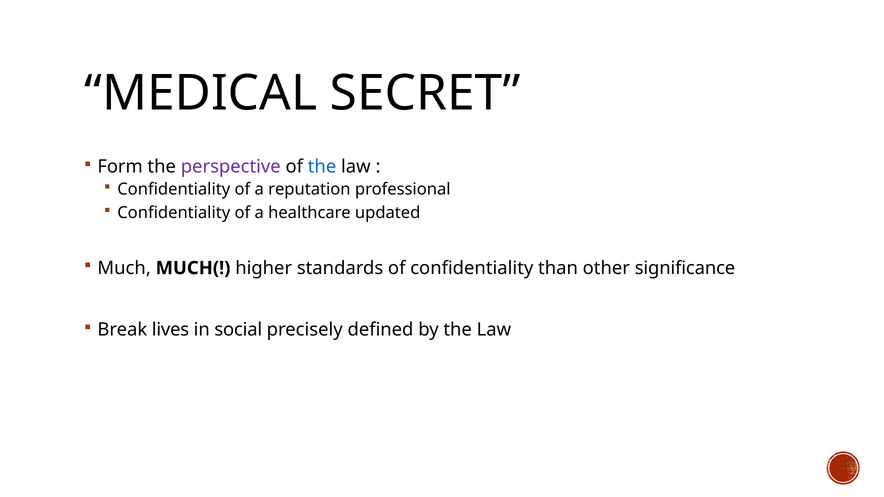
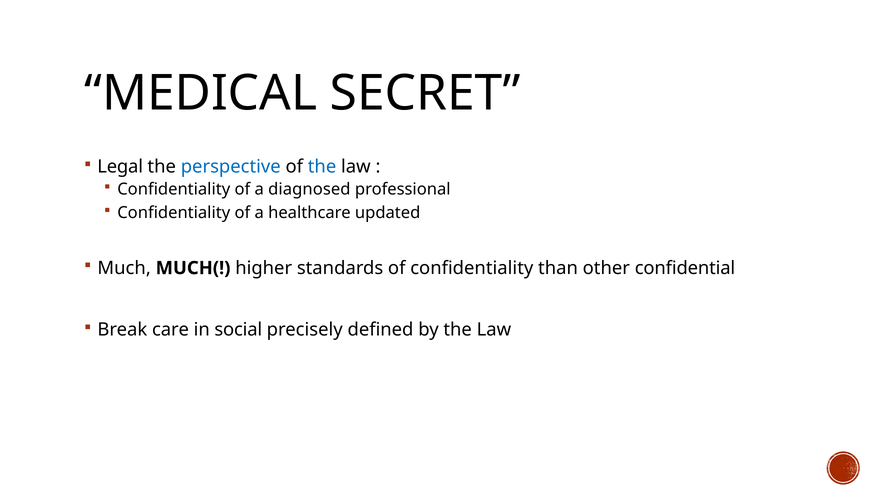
Form: Form -> Legal
perspective colour: purple -> blue
reputation: reputation -> diagnosed
significance: significance -> confidential
lives: lives -> care
